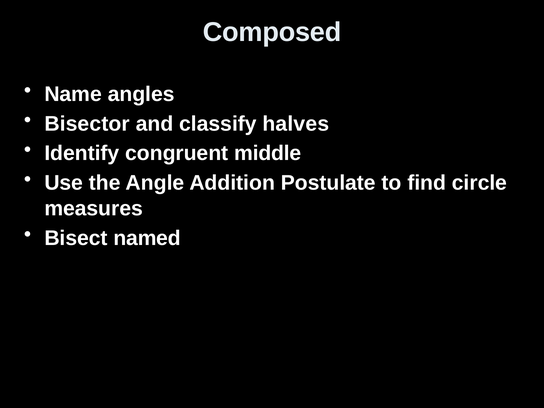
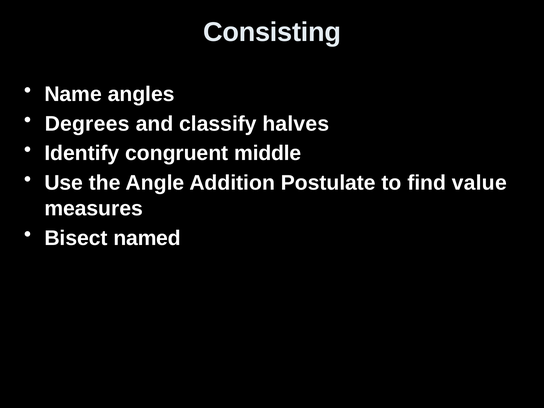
Composed: Composed -> Consisting
Bisector: Bisector -> Degrees
circle: circle -> value
